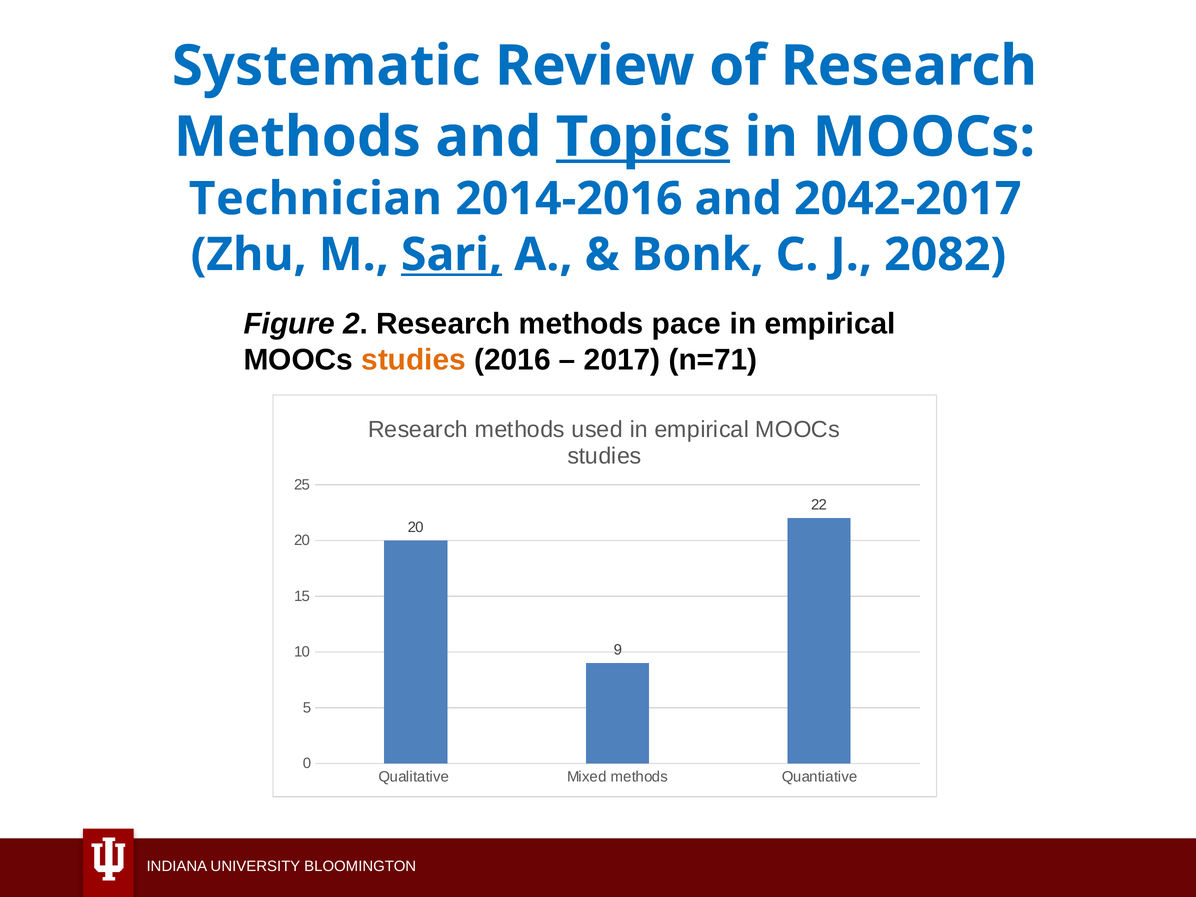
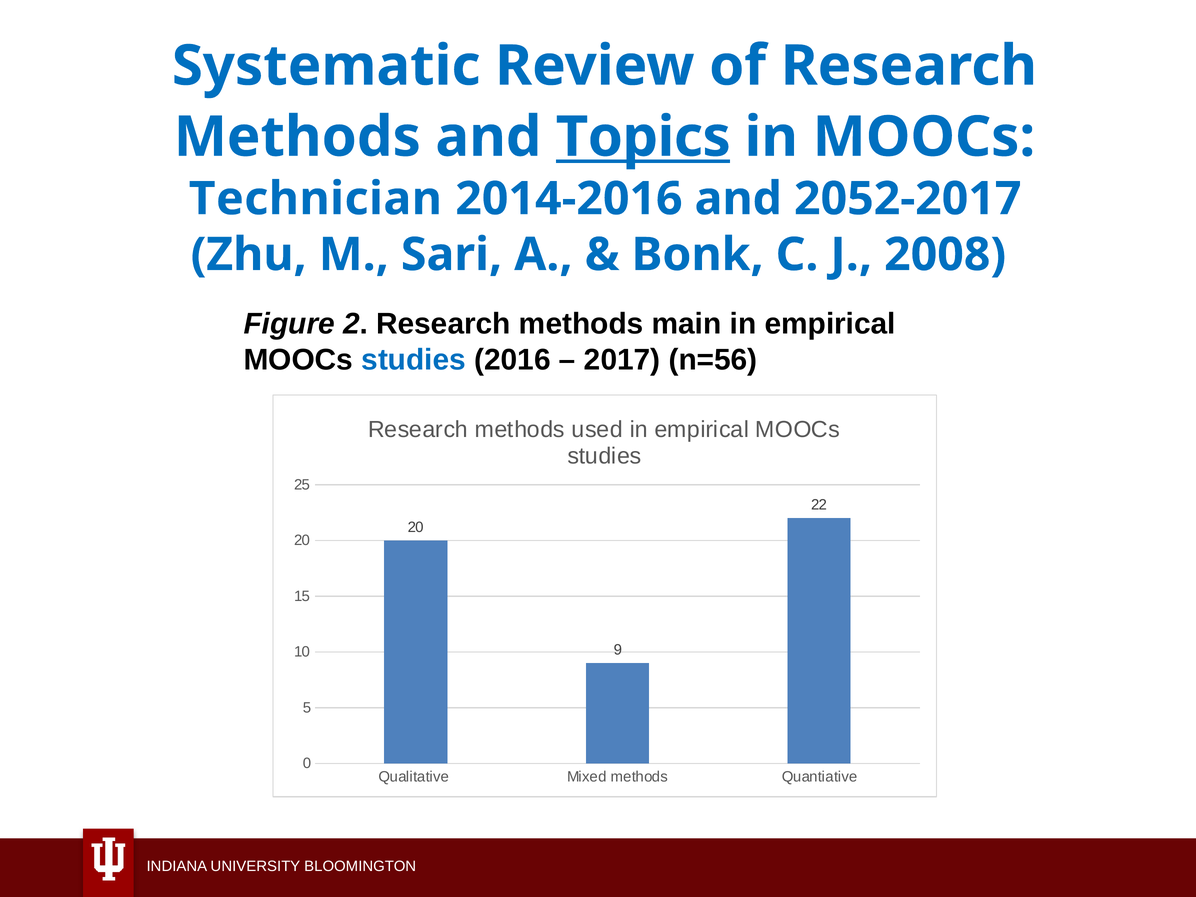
2042-2017: 2042-2017 -> 2052-2017
Sari underline: present -> none
2082: 2082 -> 2008
pace: pace -> main
studies at (414, 360) colour: orange -> blue
n=71: n=71 -> n=56
